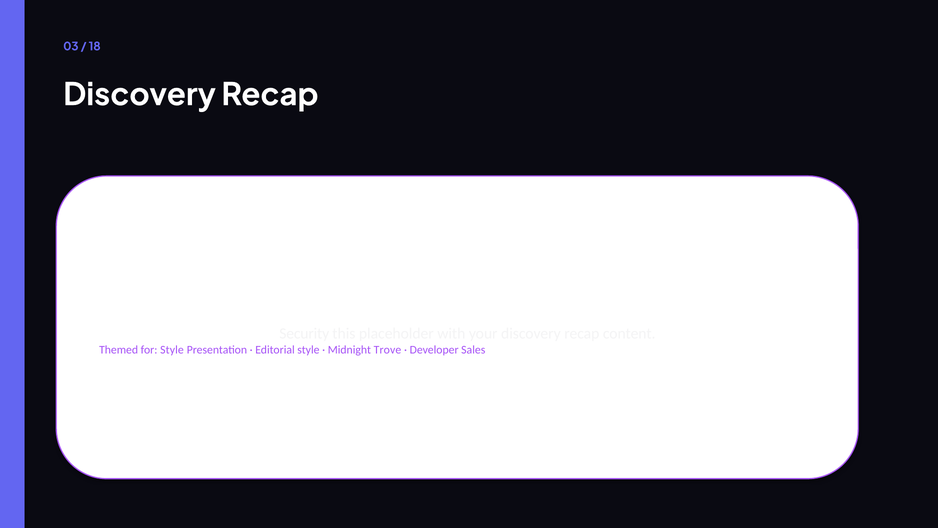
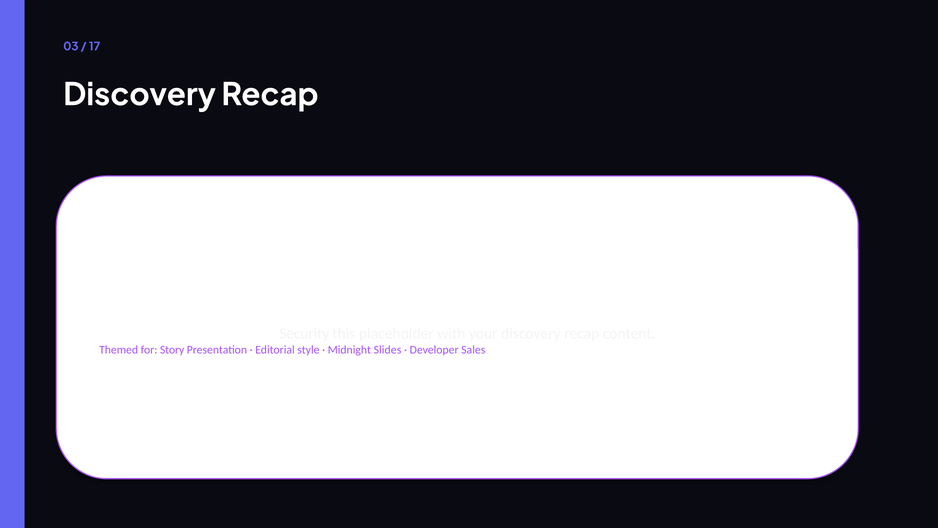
18: 18 -> 17
for Style: Style -> Story
Trove: Trove -> Slides
